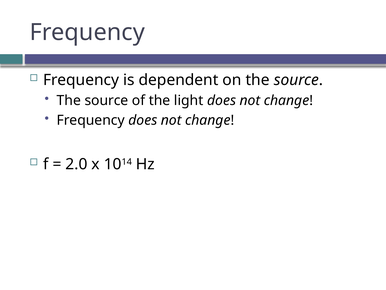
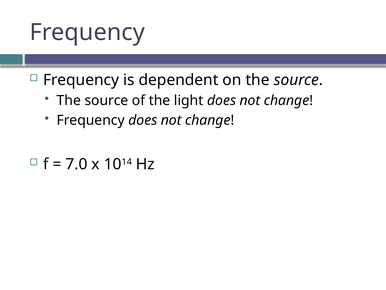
2.0: 2.0 -> 7.0
